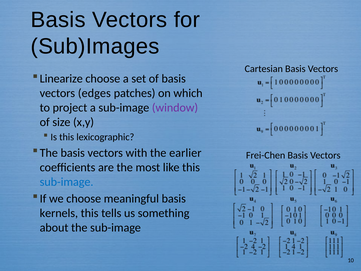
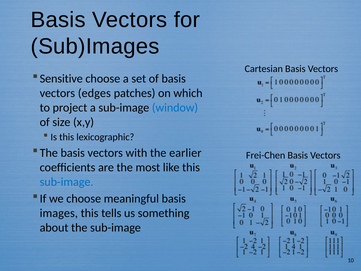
Linearize: Linearize -> Sensitive
window colour: purple -> blue
kernels: kernels -> images
